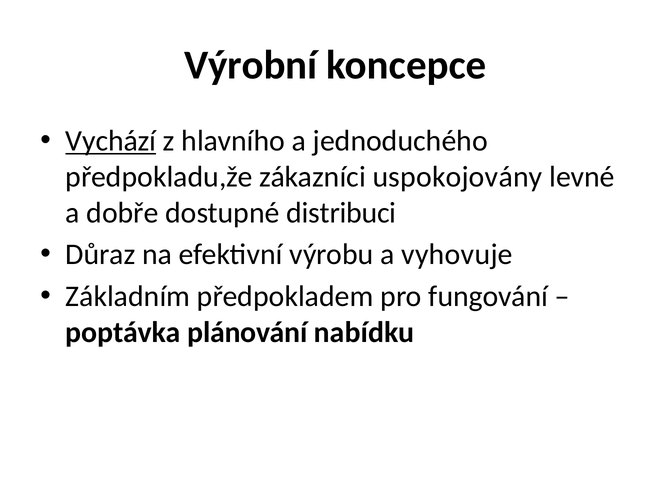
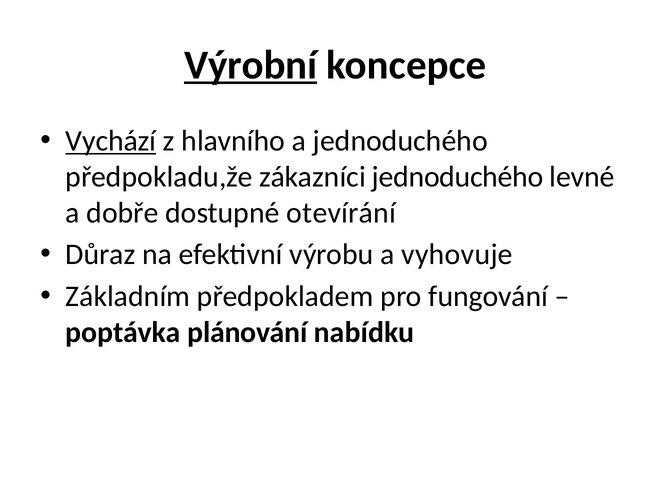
Výrobní underline: none -> present
zákazníci uspokojovány: uspokojovány -> jednoduchého
distribuci: distribuci -> otevírání
